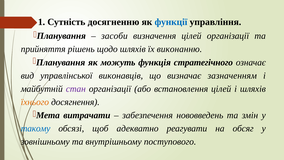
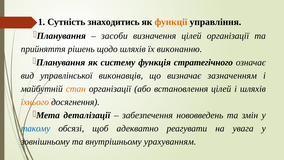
досягненню: досягненню -> знаходитись
функції colour: blue -> orange
можуть: можуть -> систему
стан colour: purple -> orange
витрачати: витрачати -> деталізації
обсяг: обсяг -> увага
поступового: поступового -> урахуванням
